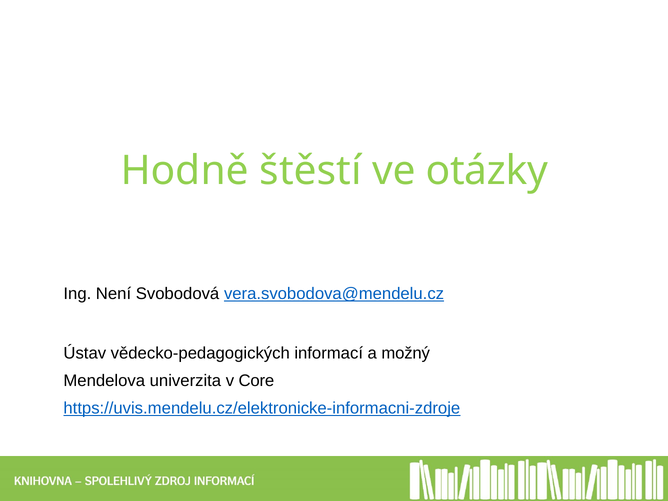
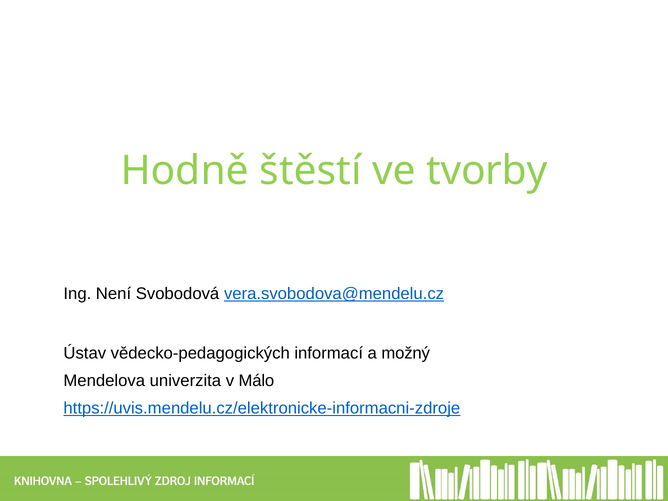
otázky: otázky -> tvorby
Core: Core -> Málo
